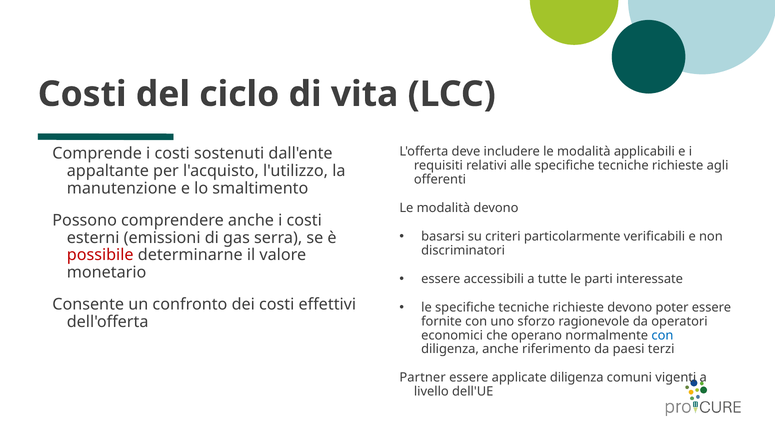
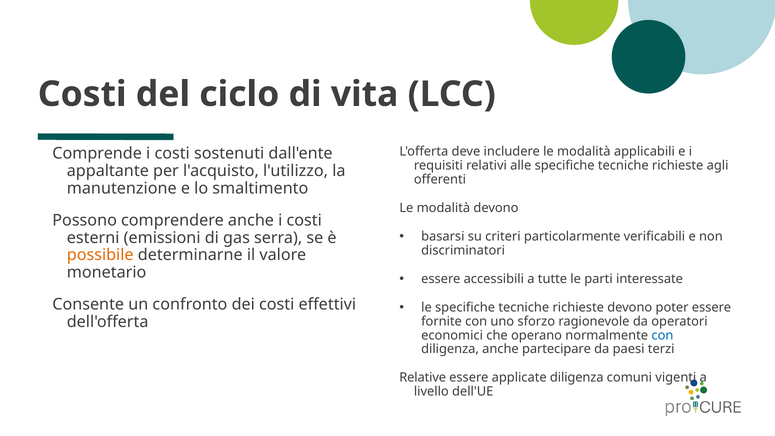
possibile colour: red -> orange
riferimento: riferimento -> partecipare
Partner: Partner -> Relative
